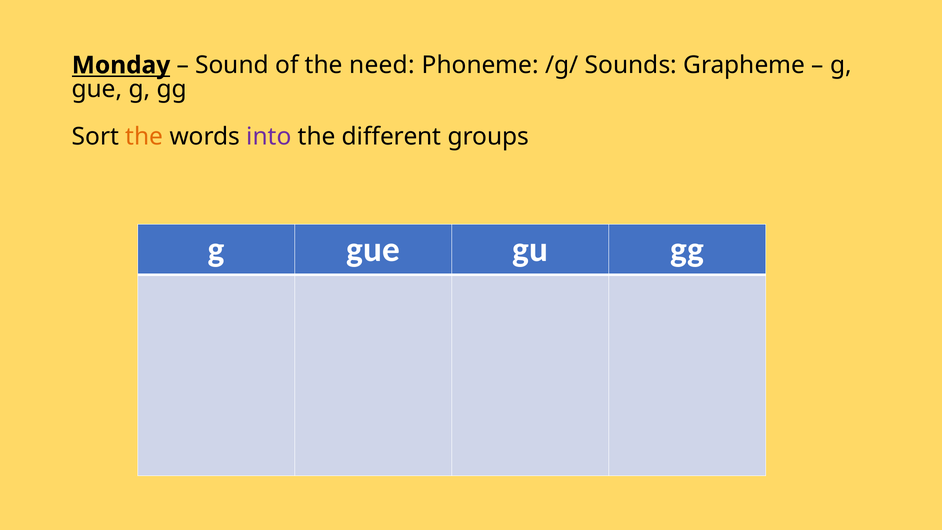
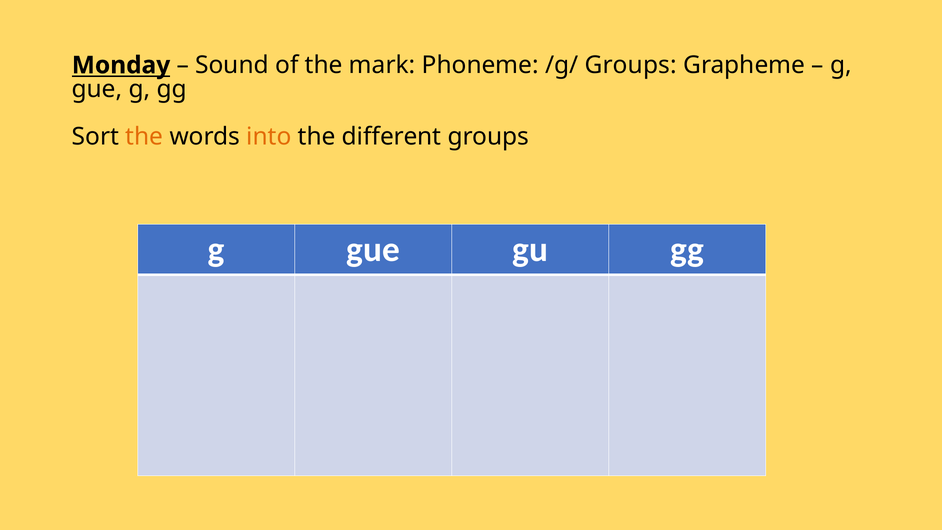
need: need -> mark
/g/ Sounds: Sounds -> Groups
into colour: purple -> orange
